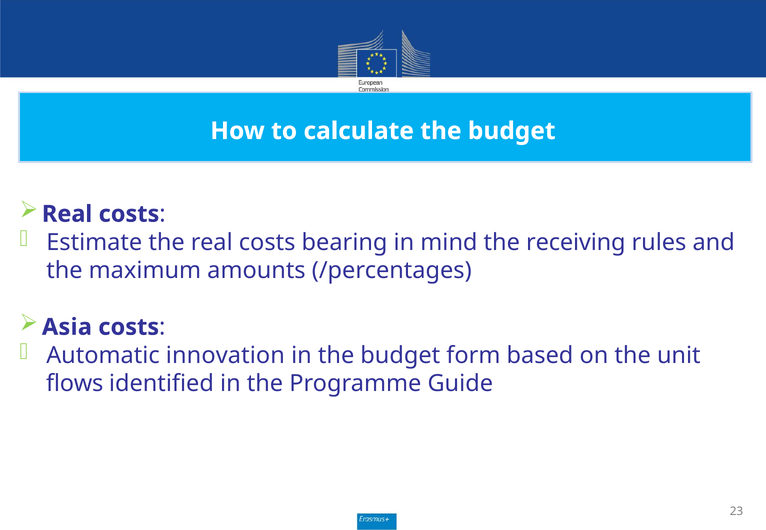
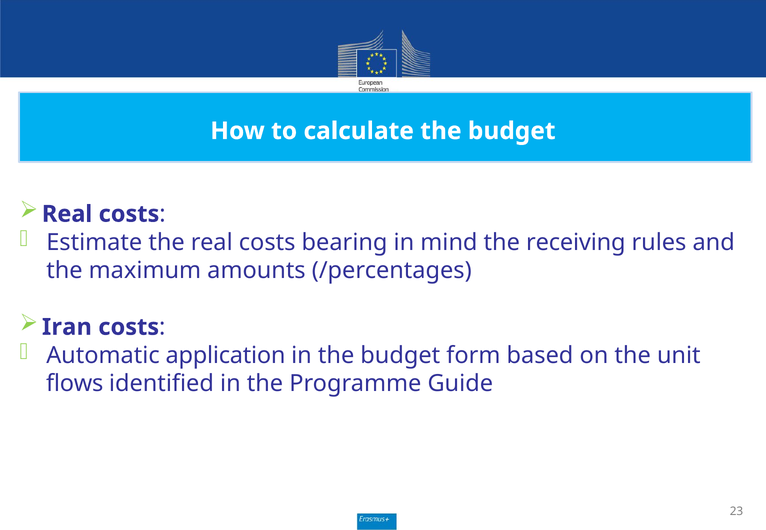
Asia: Asia -> Iran
innovation: innovation -> application
